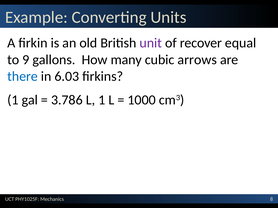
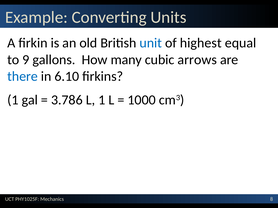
unit colour: purple -> blue
recover: recover -> highest
6.03: 6.03 -> 6.10
